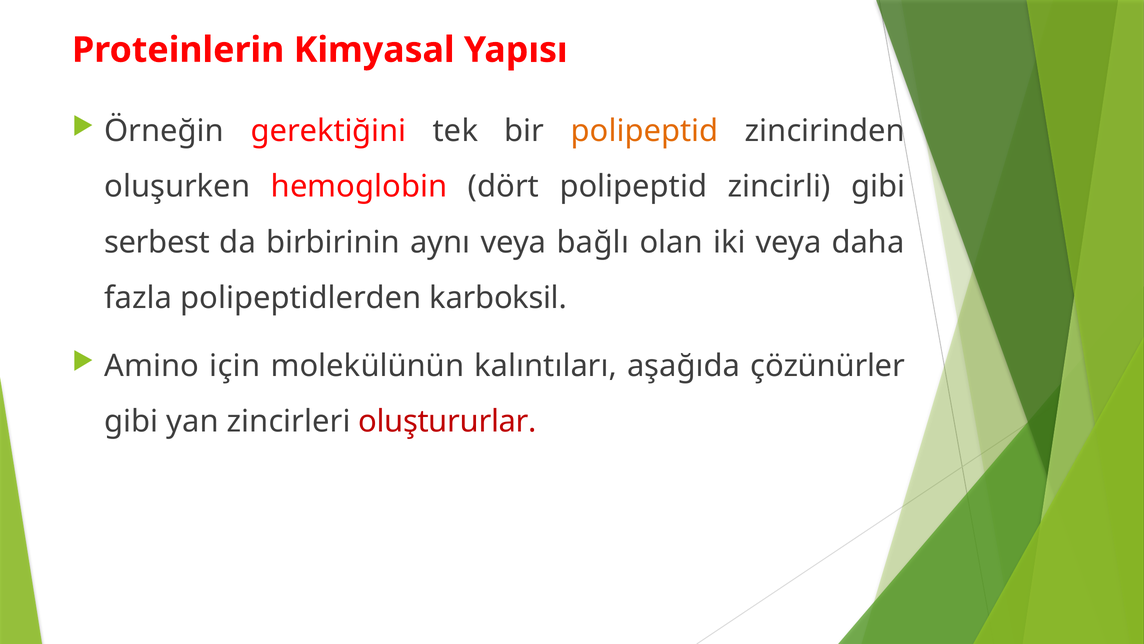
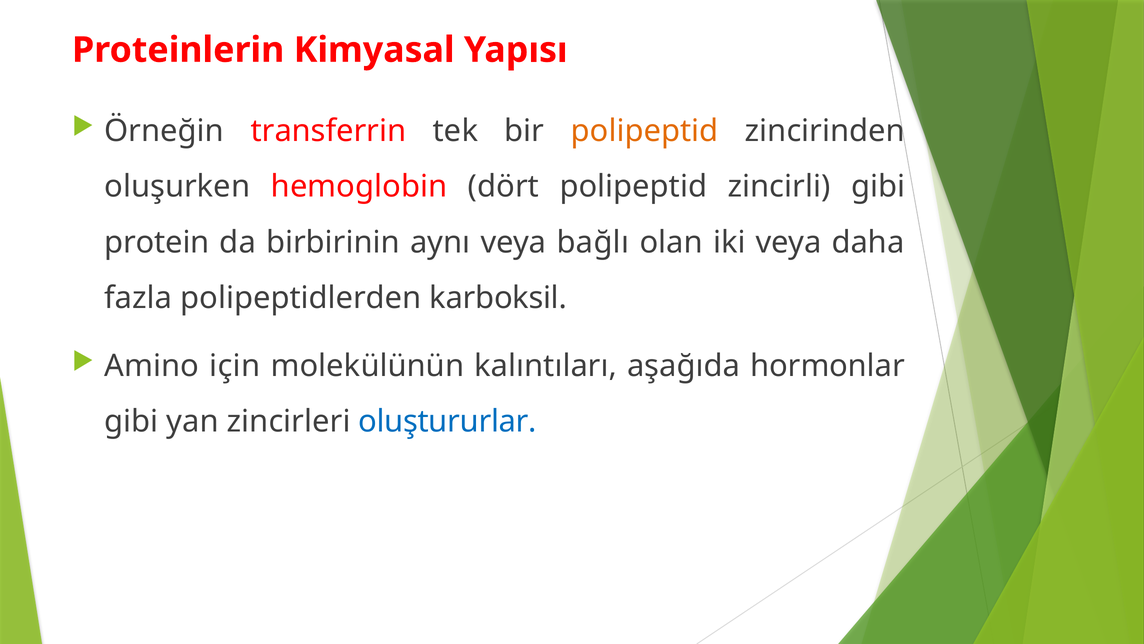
gerektiğini: gerektiğini -> transferrin
serbest: serbest -> protein
çözünürler: çözünürler -> hormonlar
oluştururlar colour: red -> blue
